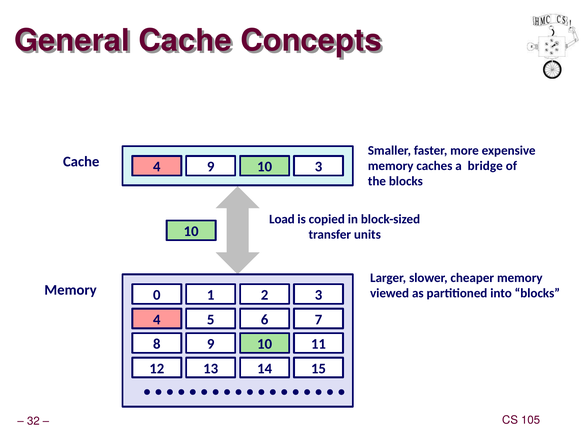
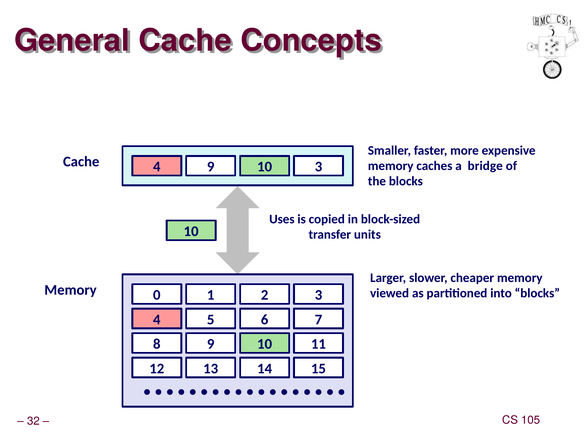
Load: Load -> Uses
